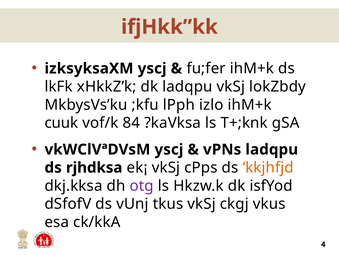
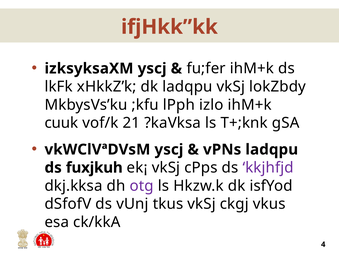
84: 84 -> 21
rjhdksa: rjhdksa -> fuxjkuh
kkjhfjd colour: orange -> purple
